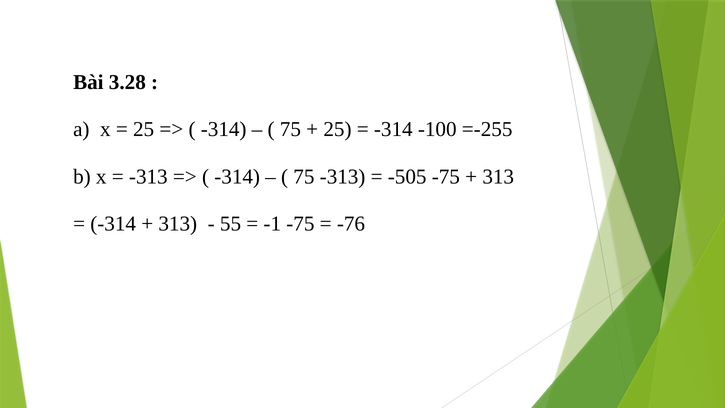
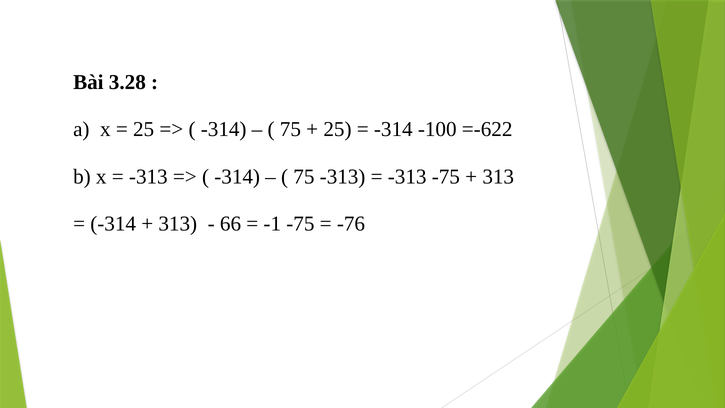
=-255: =-255 -> =-622
-505 at (407, 176): -505 -> -313
55: 55 -> 66
